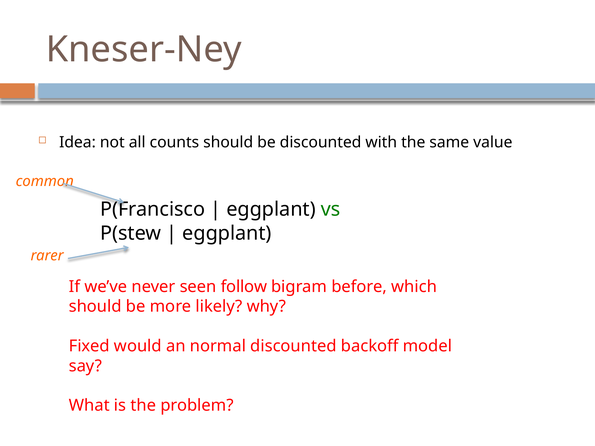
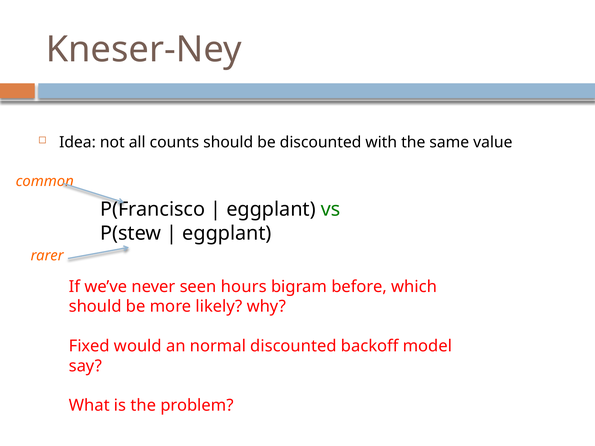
follow: follow -> hours
